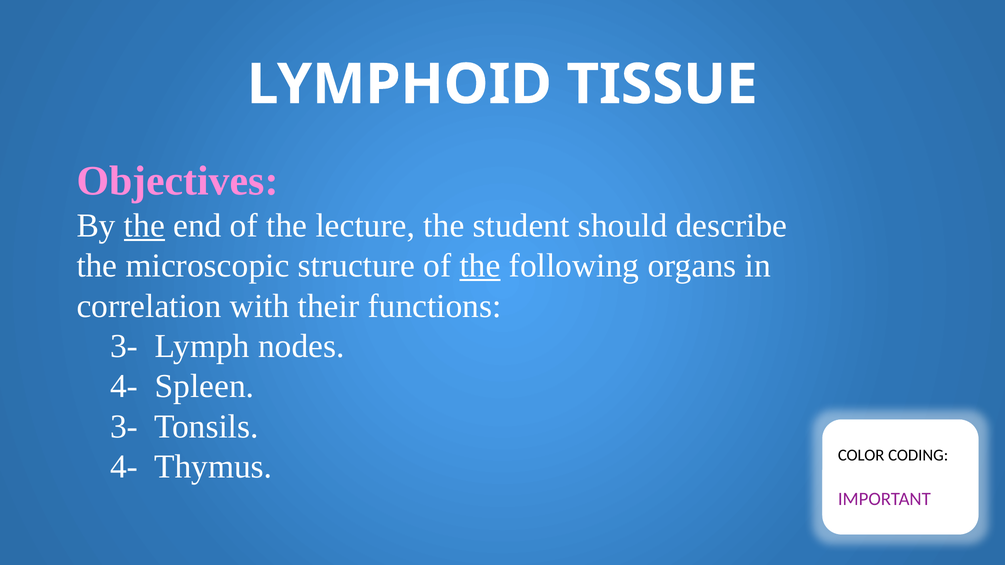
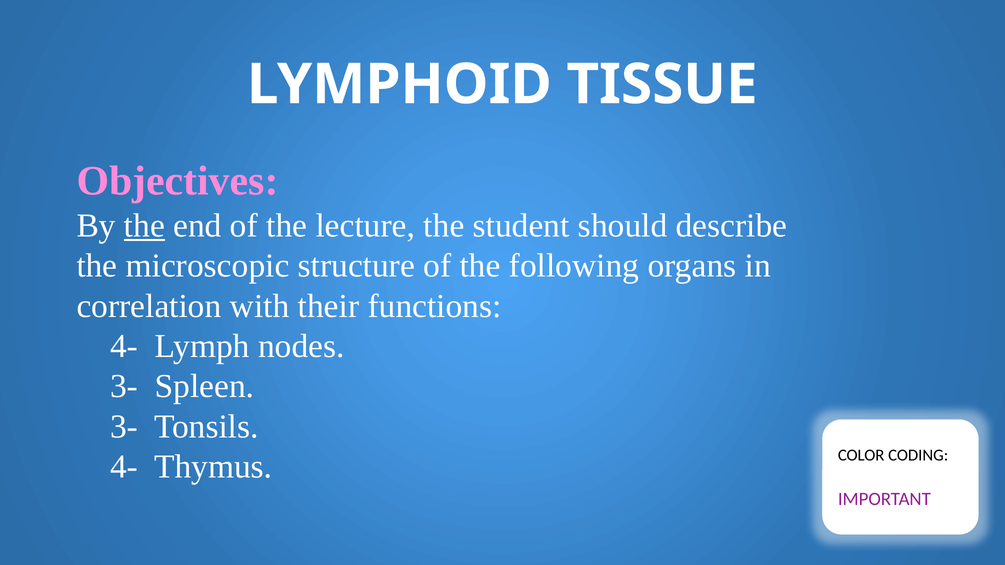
the at (480, 266) underline: present -> none
3- at (124, 346): 3- -> 4-
4- at (124, 387): 4- -> 3-
